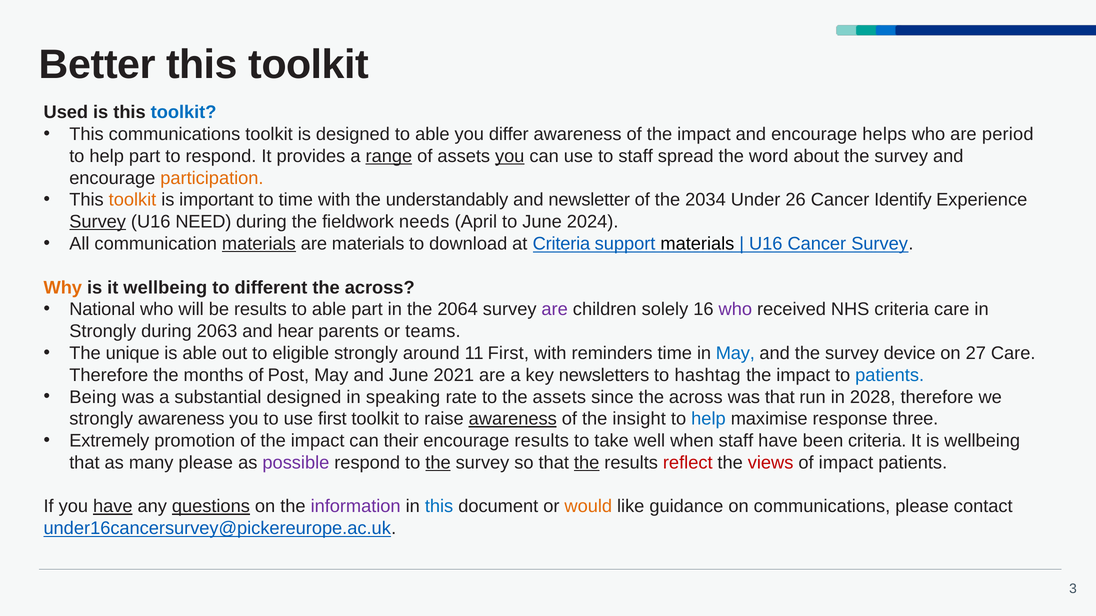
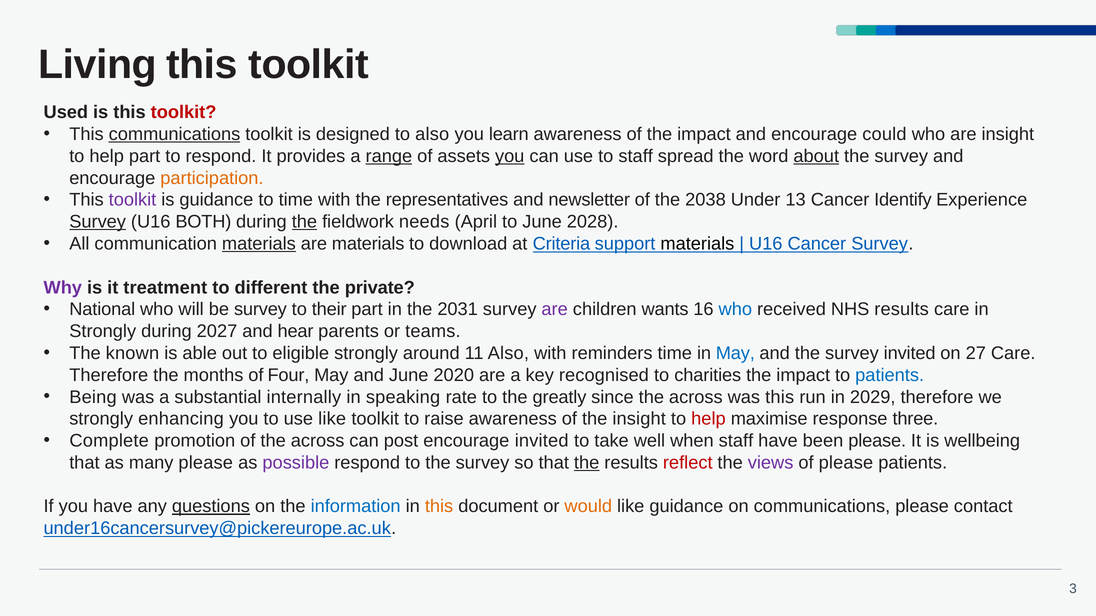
Better: Better -> Living
toolkit at (184, 112) colour: blue -> red
communications at (174, 134) underline: none -> present
designed to able: able -> also
differ: differ -> learn
helps: helps -> could
are period: period -> insight
about underline: none -> present
toolkit at (132, 200) colour: orange -> purple
is important: important -> guidance
understandably: understandably -> representatives
2034: 2034 -> 2038
26: 26 -> 13
NEED: NEED -> BOTH
the at (304, 222) underline: none -> present
2024: 2024 -> 2028
Why colour: orange -> purple
it wellbeing: wellbeing -> treatment
across at (380, 288): across -> private
be results: results -> survey
able at (329, 310): able -> their
2064: 2064 -> 2031
solely: solely -> wants
who at (735, 310) colour: purple -> blue
NHS criteria: criteria -> results
2063: 2063 -> 2027
unique: unique -> known
11 First: First -> Also
survey device: device -> invited
Post: Post -> Four
2021: 2021 -> 2020
newsletters: newsletters -> recognised
hashtag: hashtag -> charities
substantial designed: designed -> internally
the assets: assets -> greatly
was that: that -> this
2028: 2028 -> 2029
strongly awareness: awareness -> enhancing
use first: first -> like
awareness at (513, 419) underline: present -> none
help at (708, 419) colour: blue -> red
Extremely: Extremely -> Complete
promotion of the impact: impact -> across
their: their -> post
encourage results: results -> invited
been criteria: criteria -> please
the at (438, 463) underline: present -> none
views colour: red -> purple
of impact: impact -> please
have at (113, 507) underline: present -> none
information colour: purple -> blue
this at (439, 507) colour: blue -> orange
